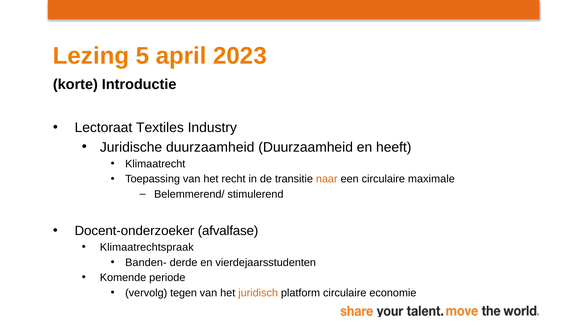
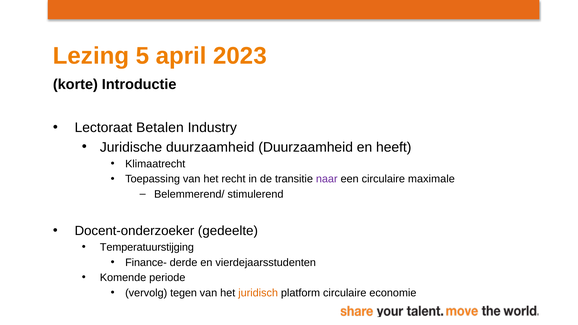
Textiles: Textiles -> Betalen
naar colour: orange -> purple
afvalfase: afvalfase -> gedeelte
Klimaatrechtspraak: Klimaatrechtspraak -> Temperatuurstijging
Banden-: Banden- -> Finance-
